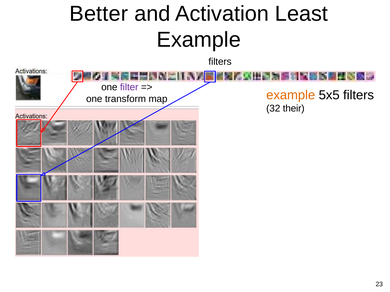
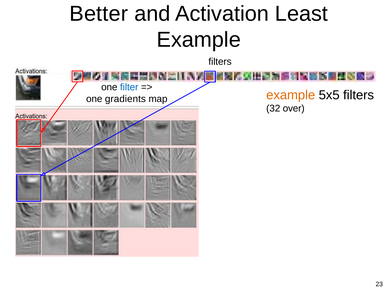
filter colour: purple -> blue
transform: transform -> gradients
their: their -> over
